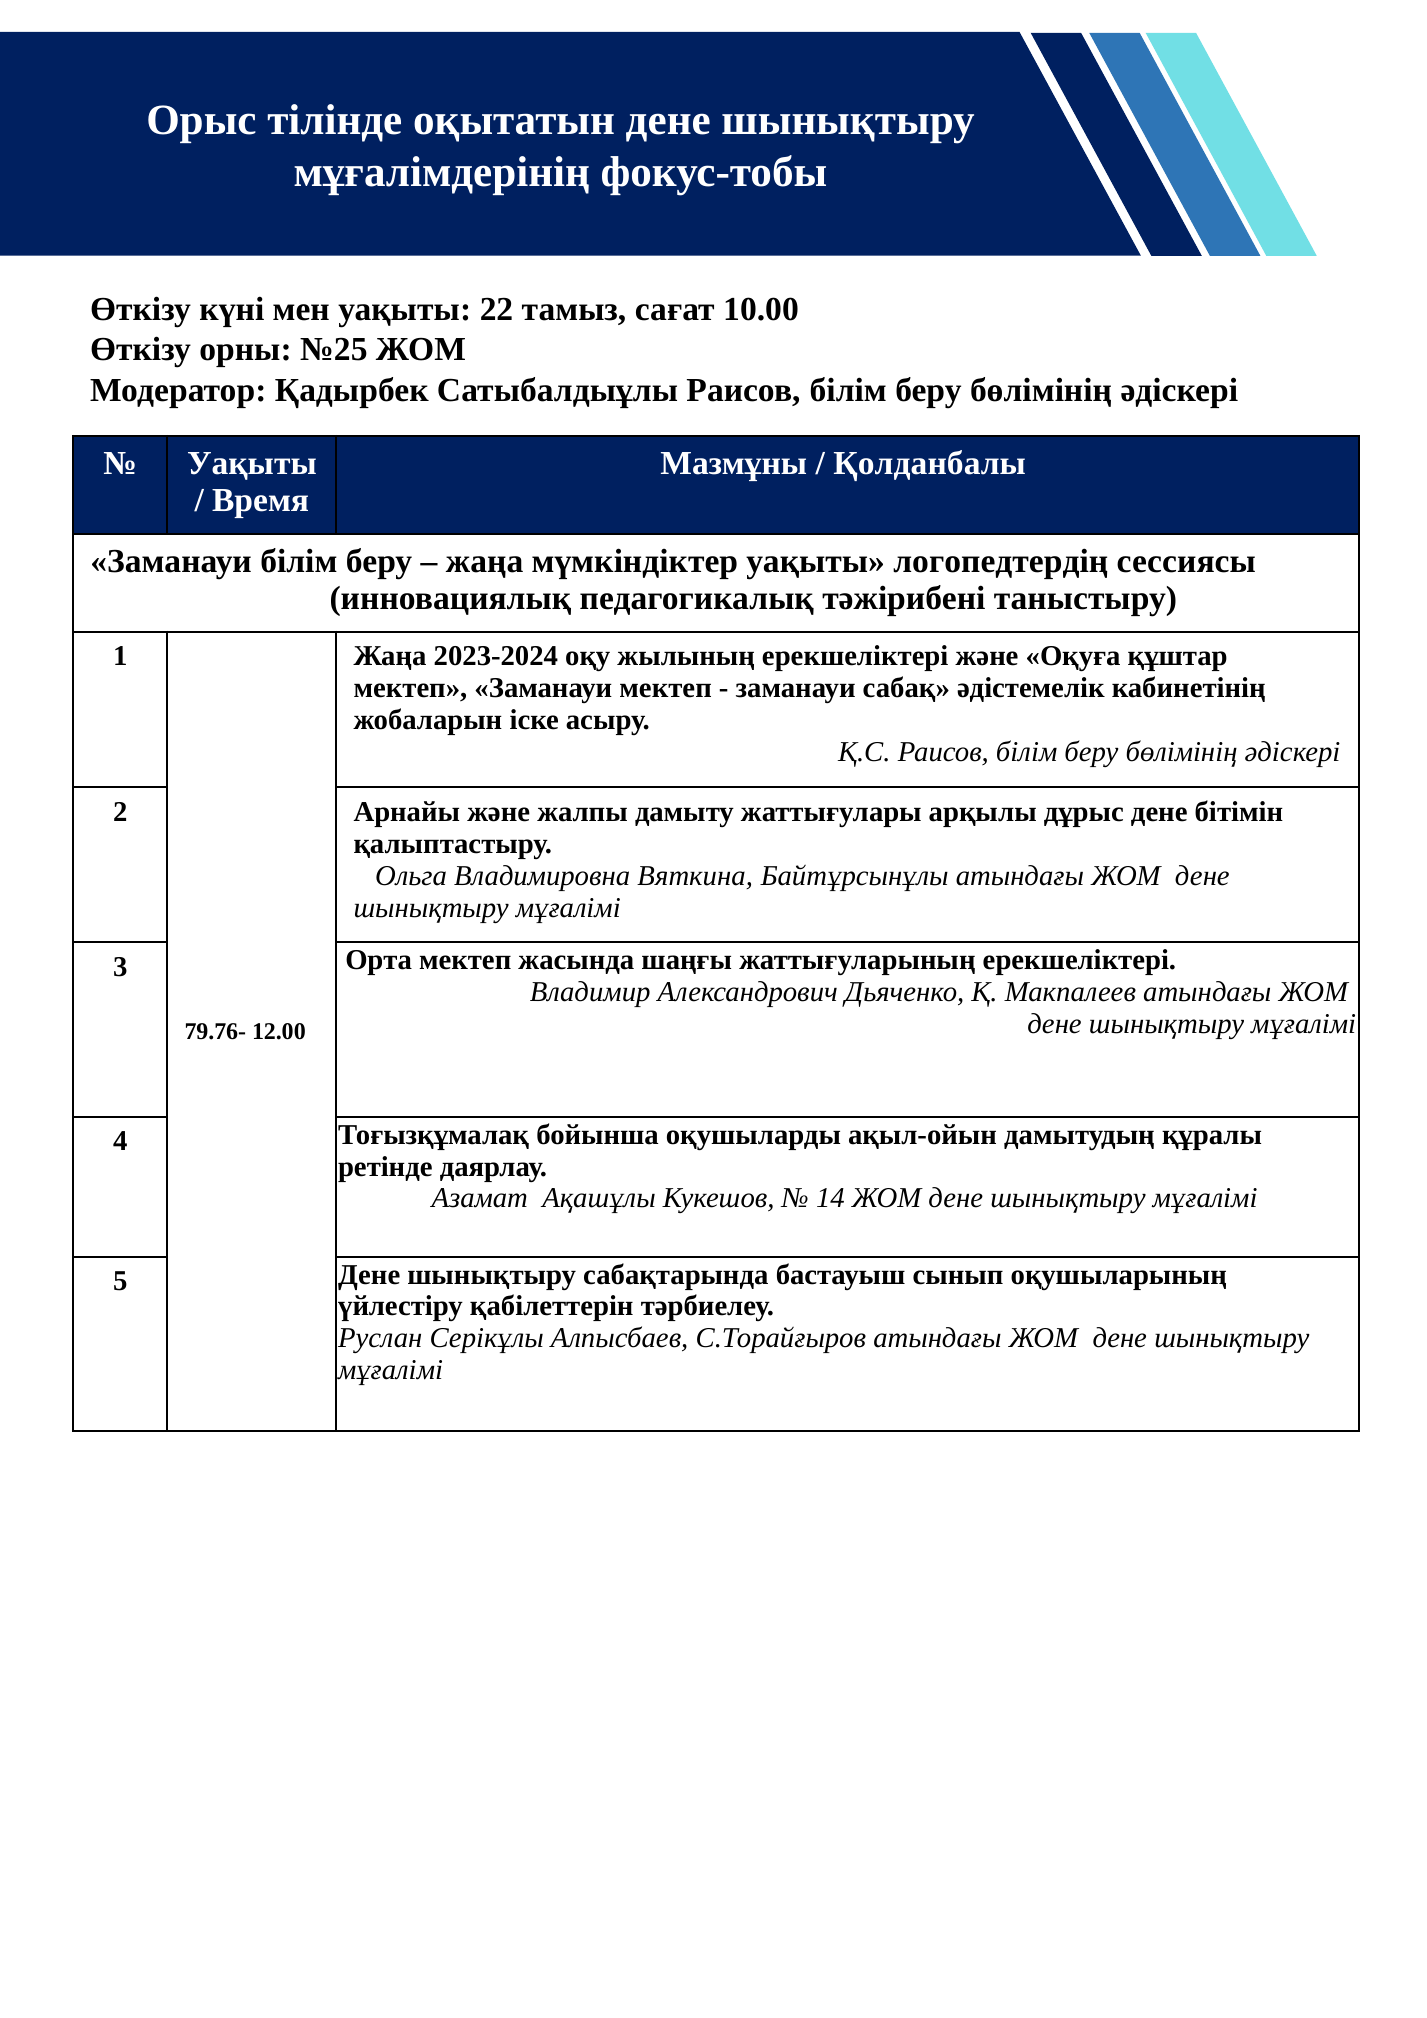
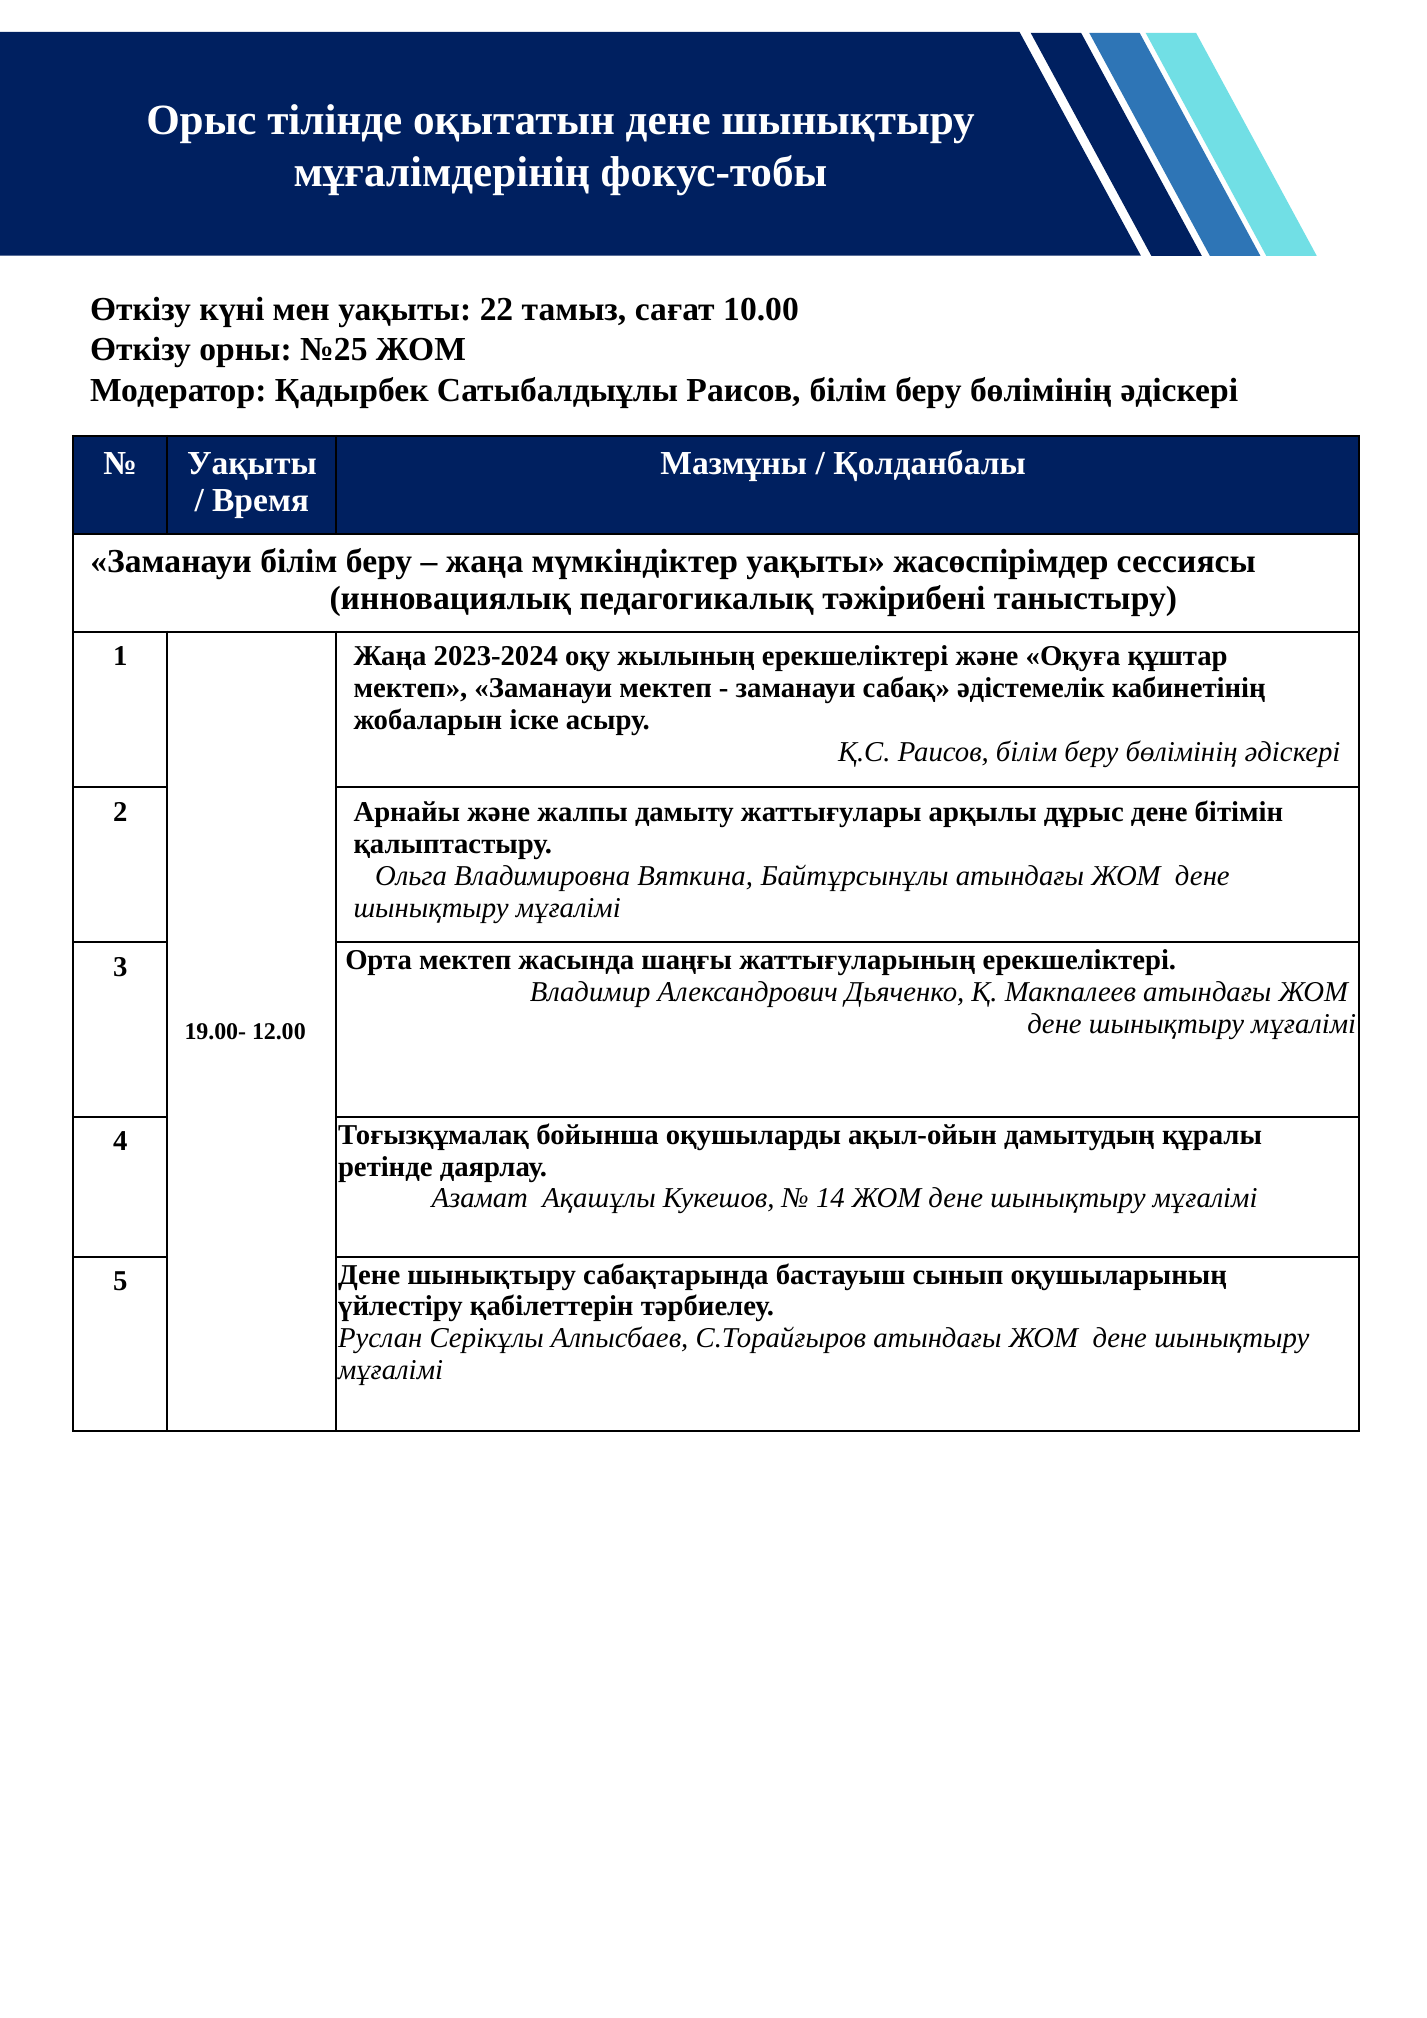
логопедтердің: логопедтердің -> жасөспірімдер
79.76-: 79.76- -> 19.00-
